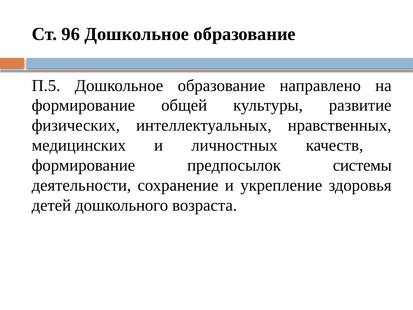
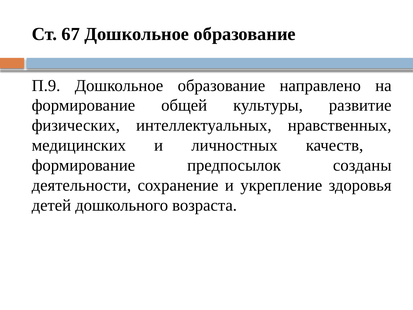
96: 96 -> 67
П.5: П.5 -> П.9
системы: системы -> созданы
